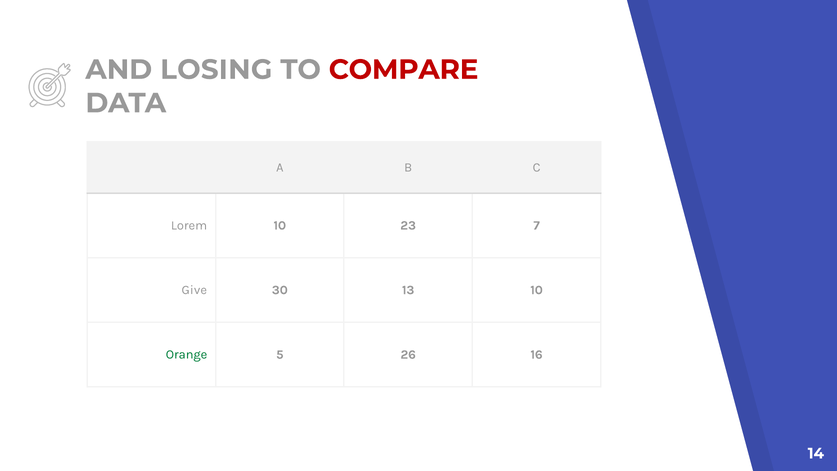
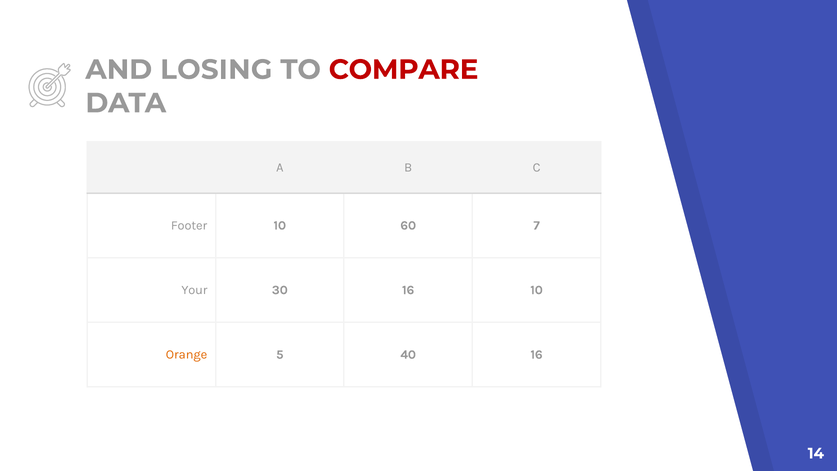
Lorem: Lorem -> Footer
23: 23 -> 60
Give: Give -> Your
30 13: 13 -> 16
Orange colour: green -> orange
26: 26 -> 40
